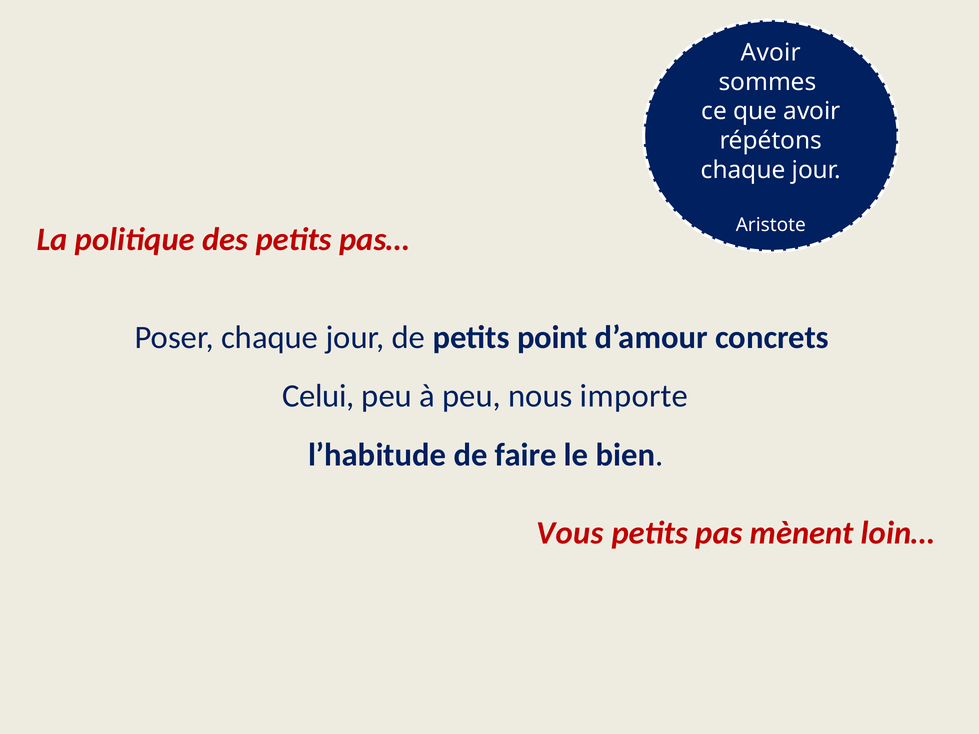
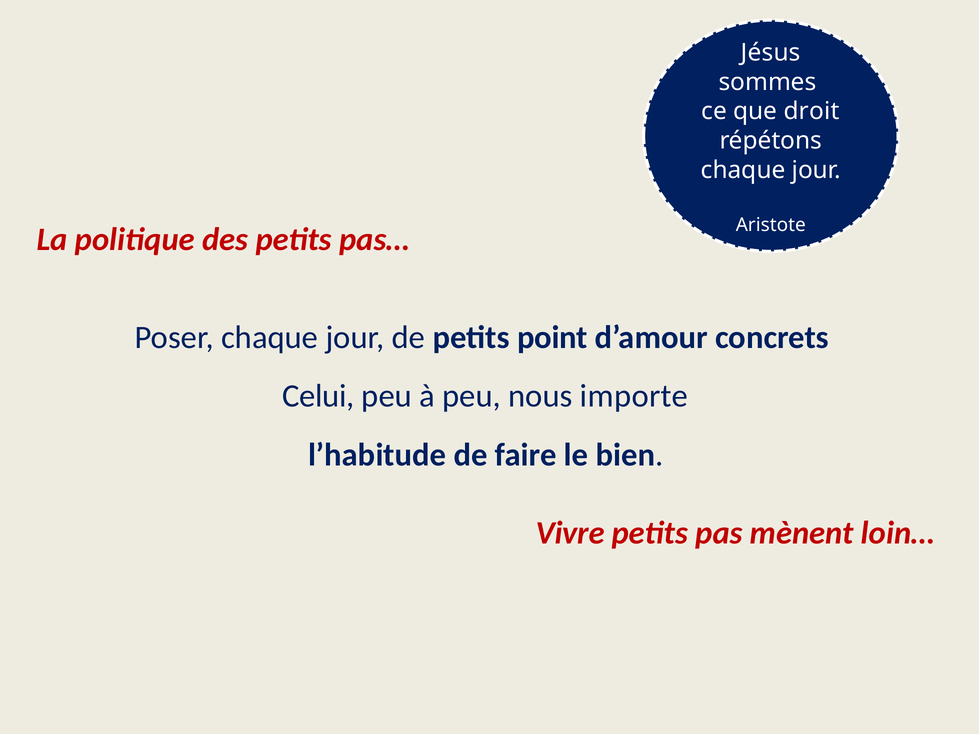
Avoir at (771, 53): Avoir -> Jésus
que avoir: avoir -> droit
Vous: Vous -> Vivre
